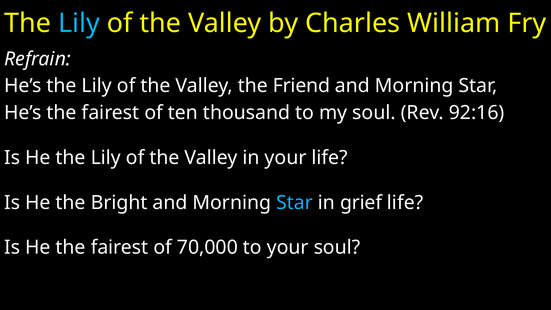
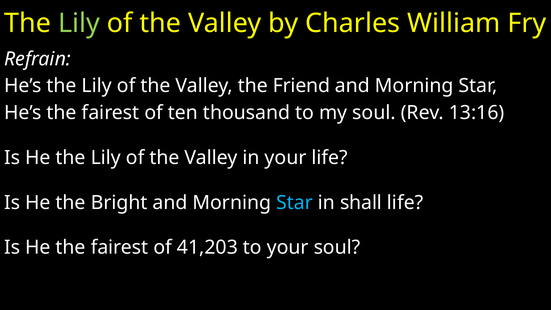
Lily at (79, 23) colour: light blue -> light green
92:16: 92:16 -> 13:16
grief: grief -> shall
70,000: 70,000 -> 41,203
